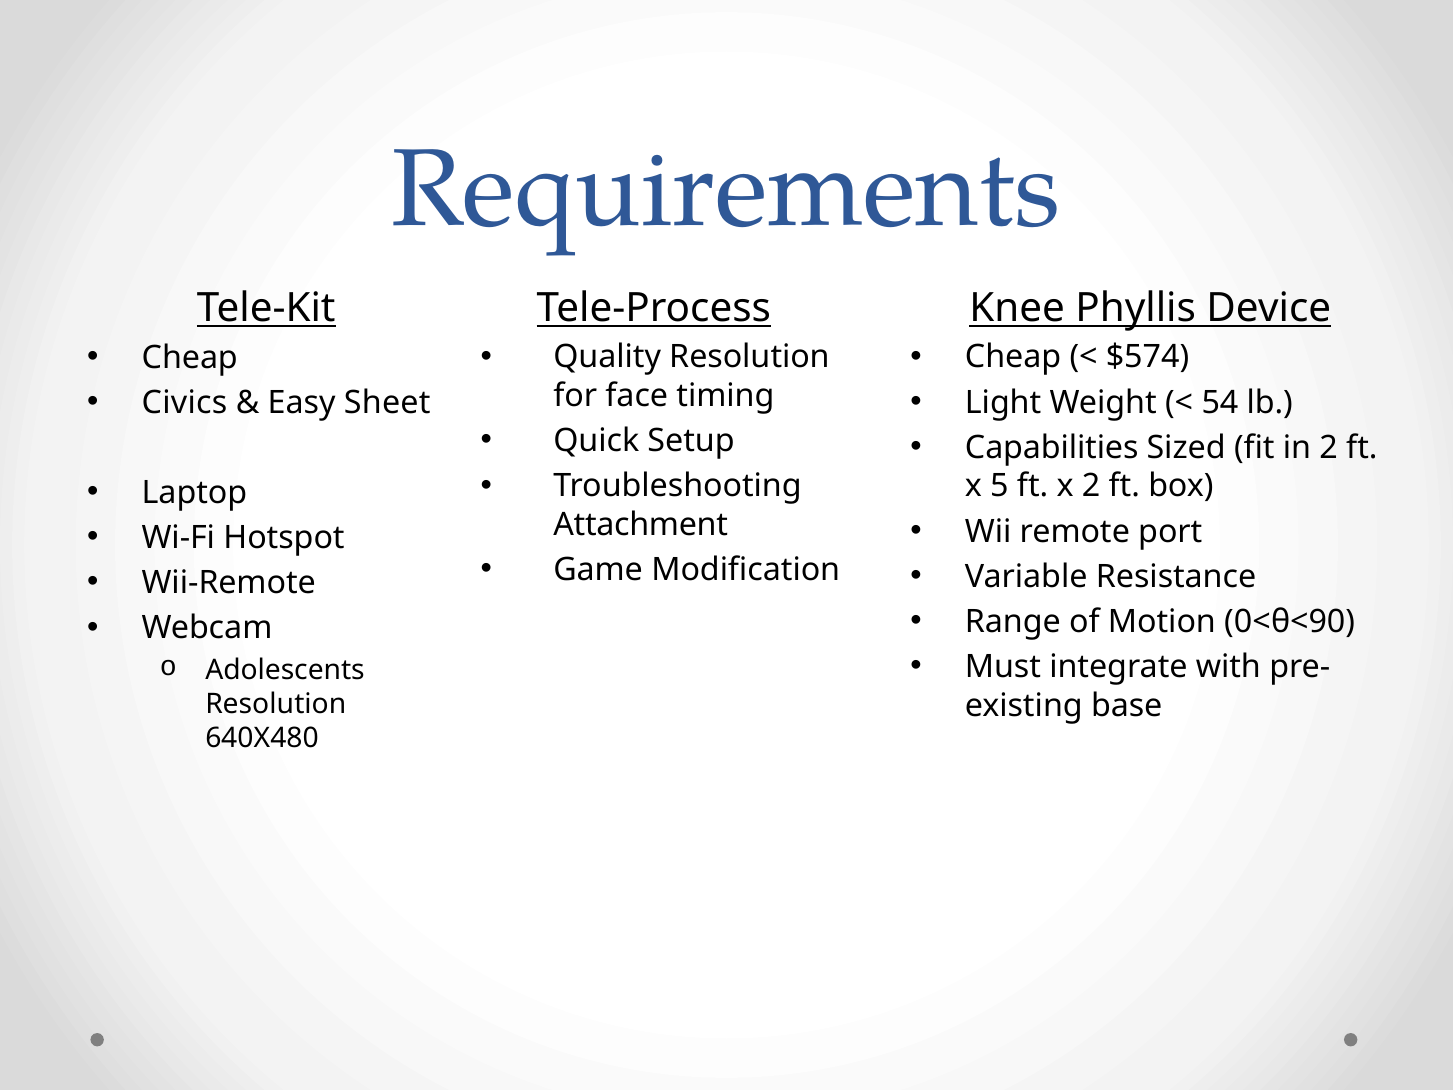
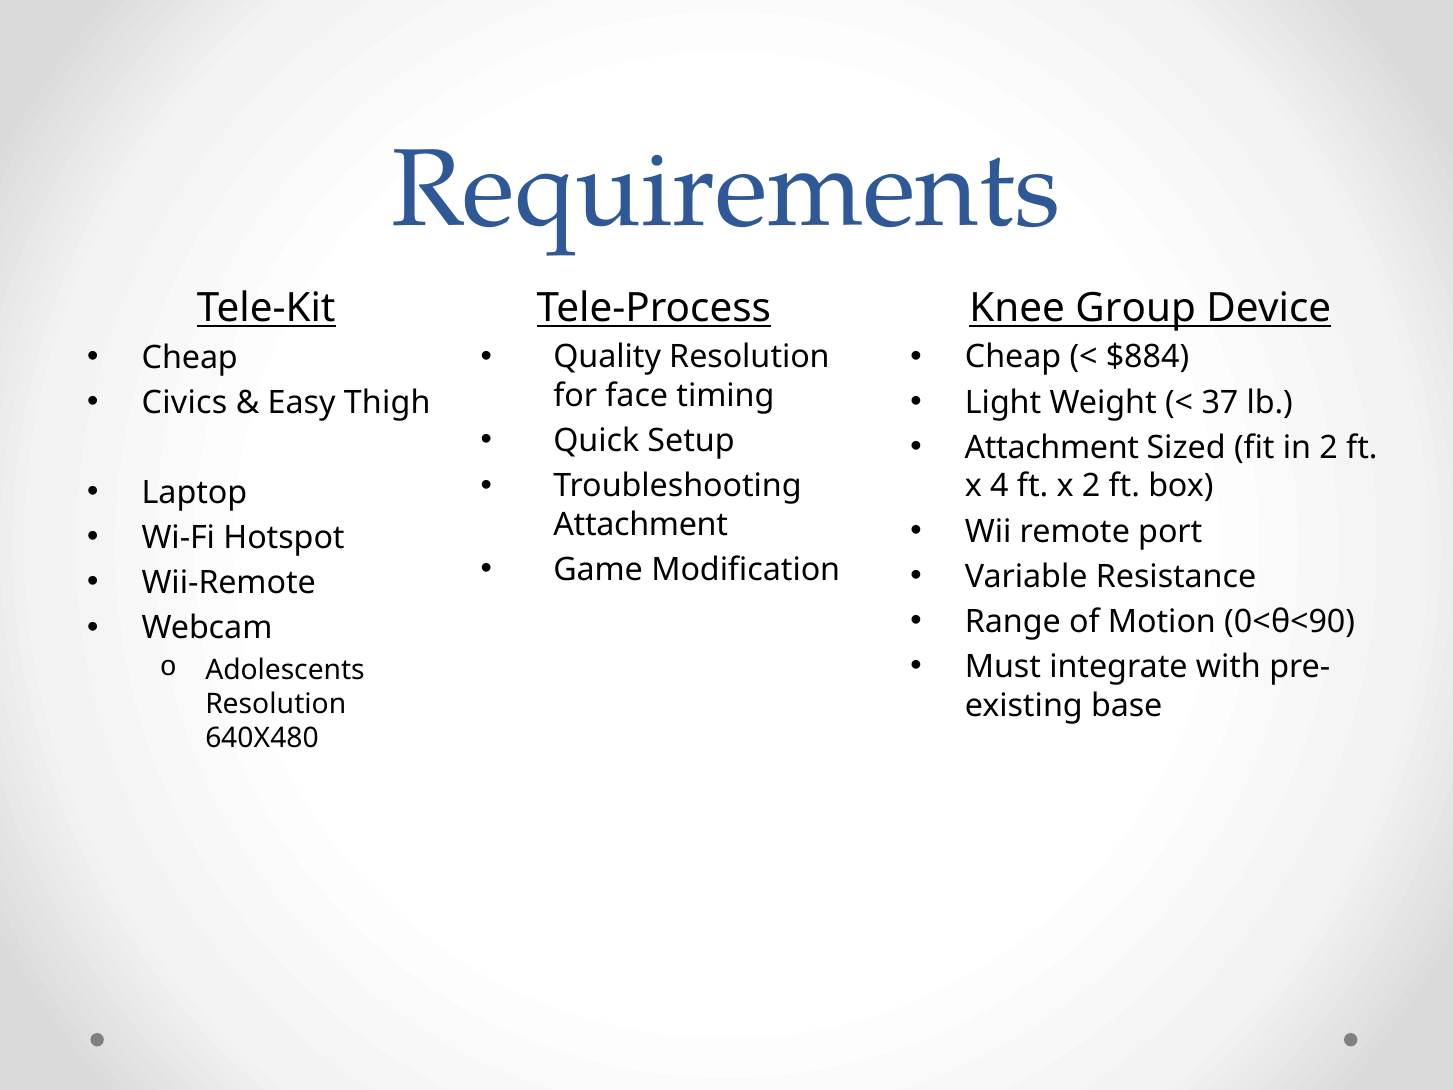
Phyllis: Phyllis -> Group
$574: $574 -> $884
54: 54 -> 37
Sheet: Sheet -> Thigh
Capabilities at (1052, 448): Capabilities -> Attachment
5: 5 -> 4
